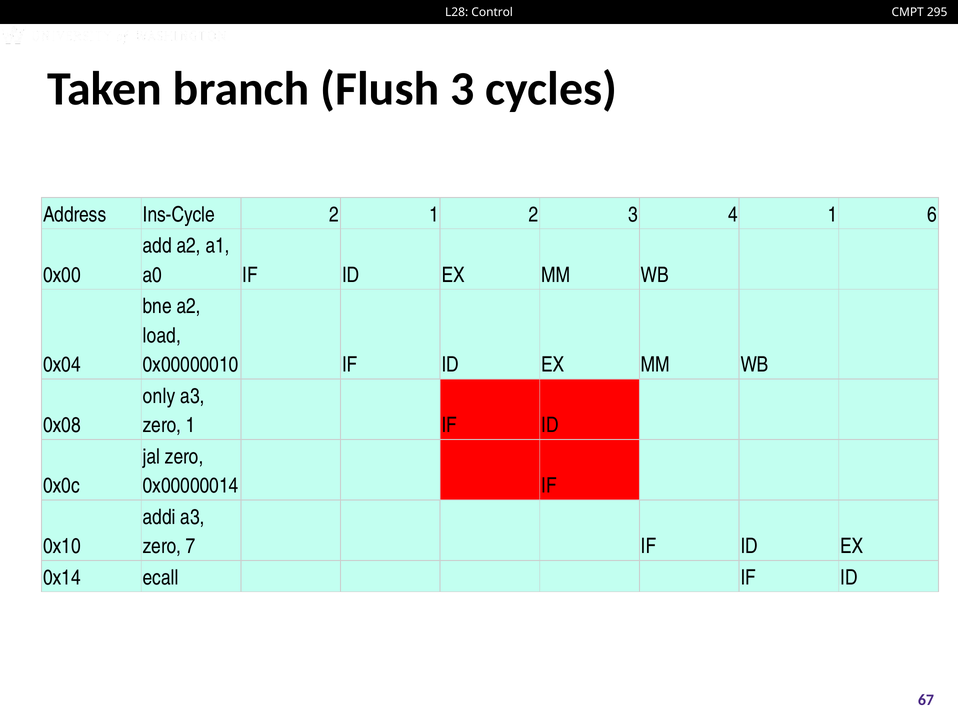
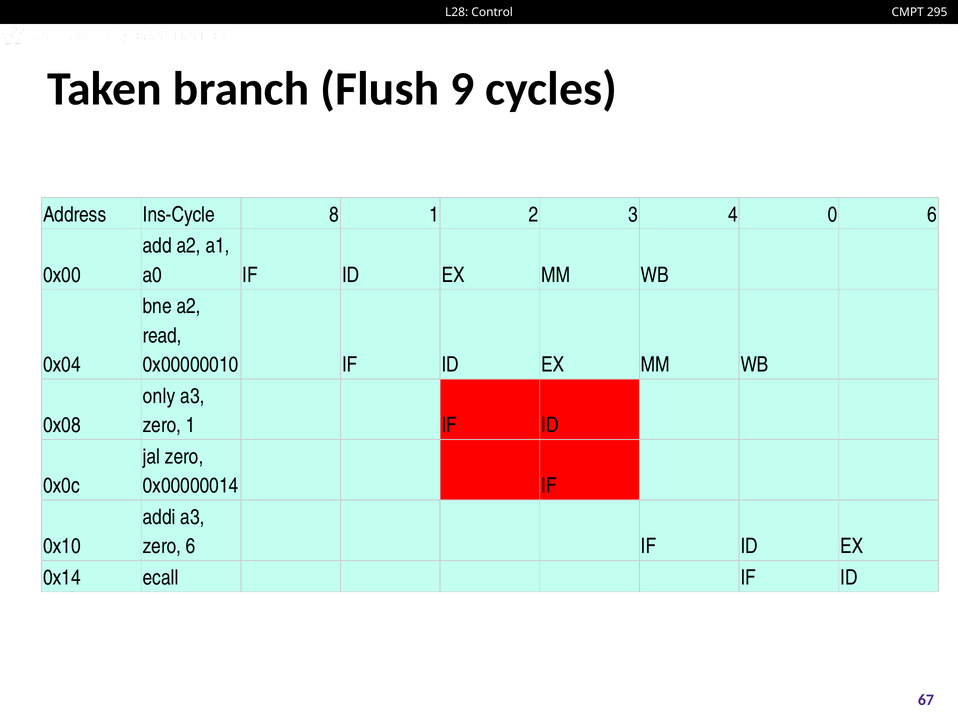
Flush 3: 3 -> 9
Ins-Cycle 2: 2 -> 8
4 1: 1 -> 0
load: load -> read
zero 7: 7 -> 6
